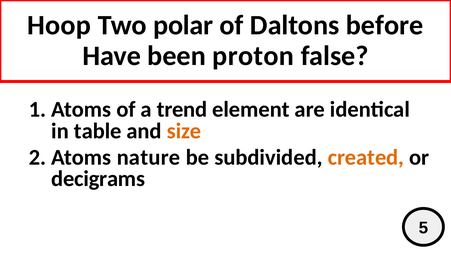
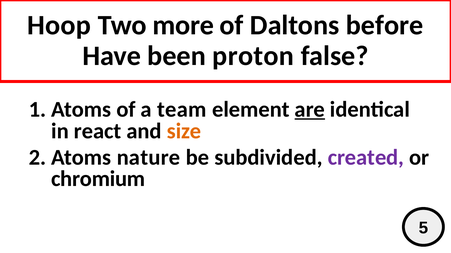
polar: polar -> more
trend: trend -> team
are underline: none -> present
table: table -> react
created colour: orange -> purple
decigrams: decigrams -> chromium
